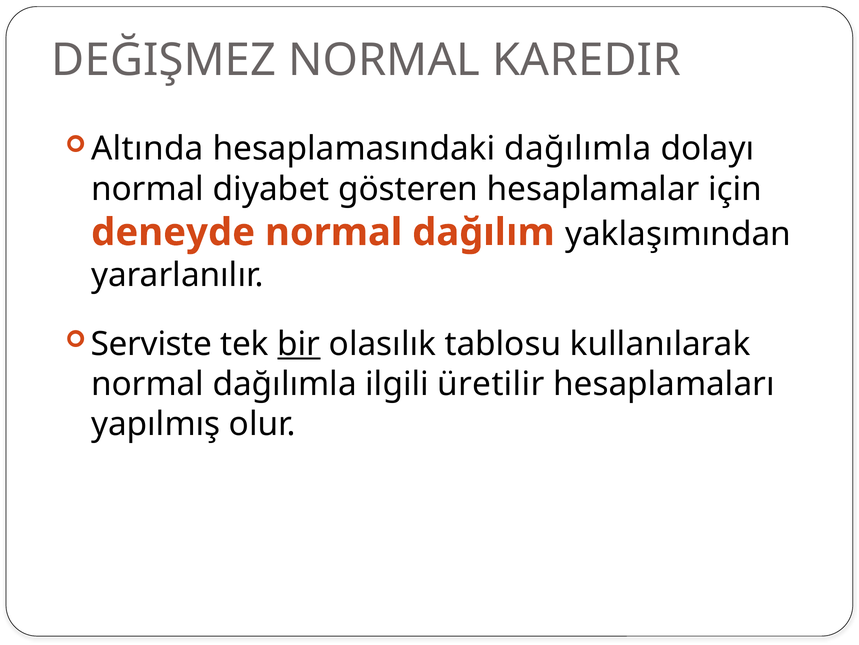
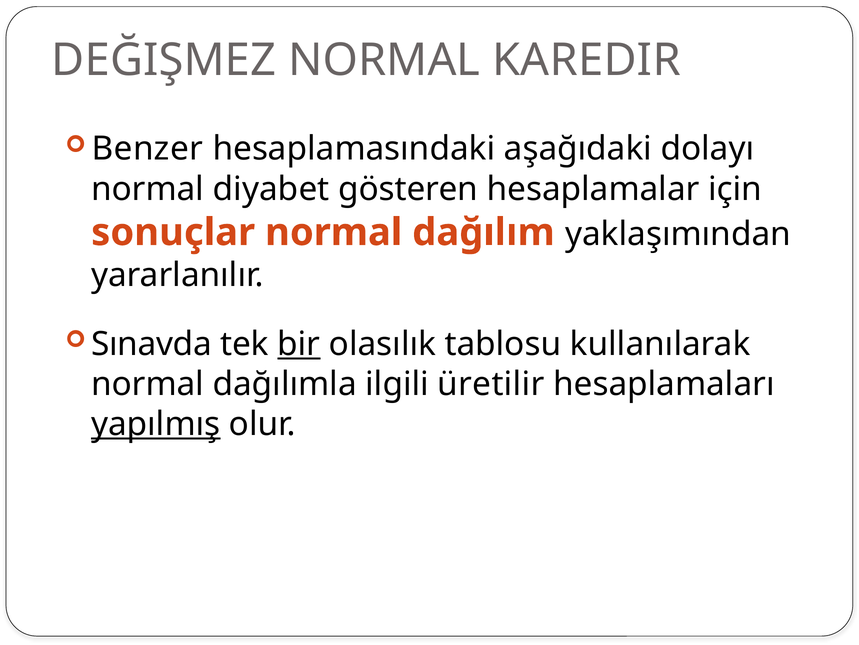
Altında: Altında -> Benzer
hesaplamasındaki dağılımla: dağılımla -> aşağıdaki
deneyde: deneyde -> sonuçlar
Serviste: Serviste -> Sınavda
yapılmış underline: none -> present
